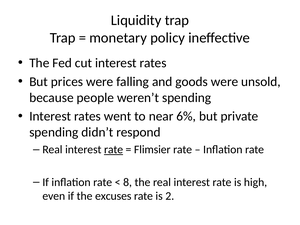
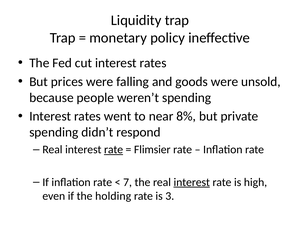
6%: 6% -> 8%
8: 8 -> 7
interest at (192, 182) underline: none -> present
excuses: excuses -> holding
2: 2 -> 3
